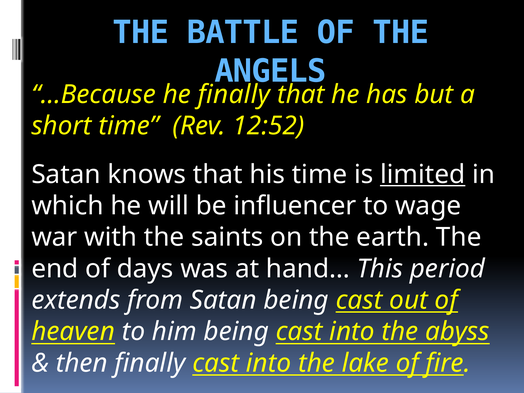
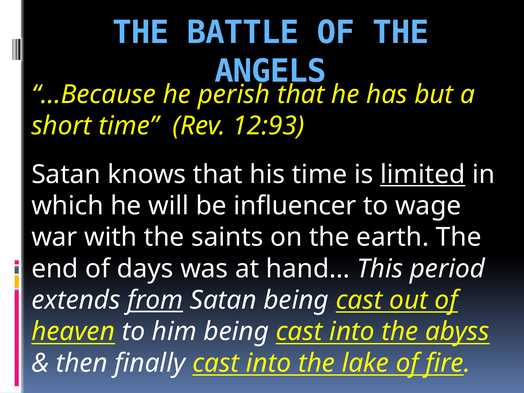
he finally: finally -> perish
12:52: 12:52 -> 12:93
from underline: none -> present
